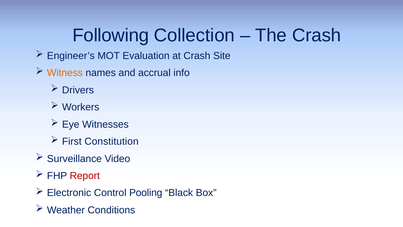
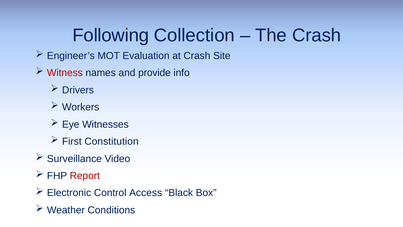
Witness colour: orange -> red
accrual: accrual -> provide
Pooling: Pooling -> Access
